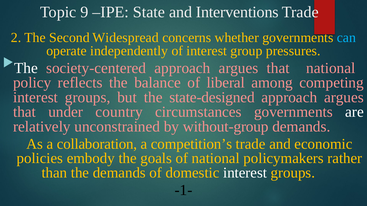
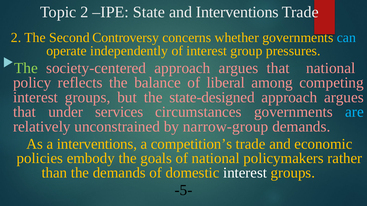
Topic 9: 9 -> 2
Widespread: Widespread -> Controversy
The at (26, 68) colour: white -> light green
country: country -> services
are colour: white -> light blue
without-group: without-group -> narrow-group
a collaboration: collaboration -> interventions
-1-: -1- -> -5-
